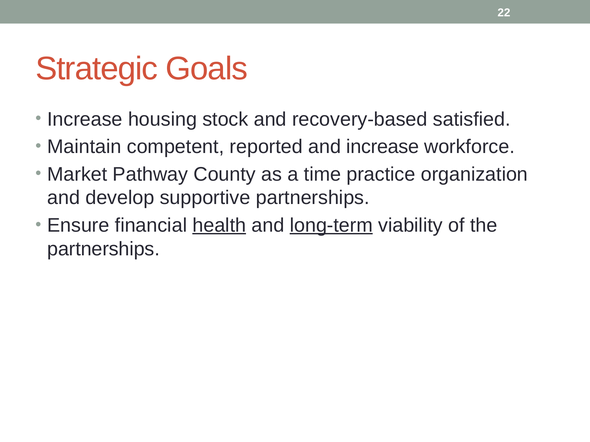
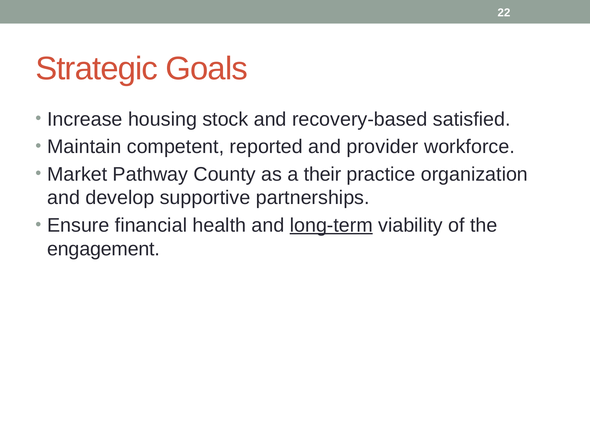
and increase: increase -> provider
time: time -> their
health underline: present -> none
partnerships at (104, 249): partnerships -> engagement
